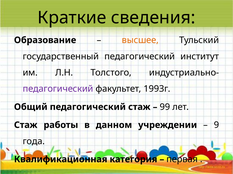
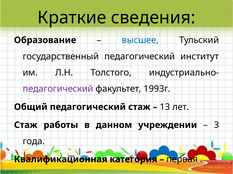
высшее colour: orange -> blue
99: 99 -> 13
9: 9 -> 3
